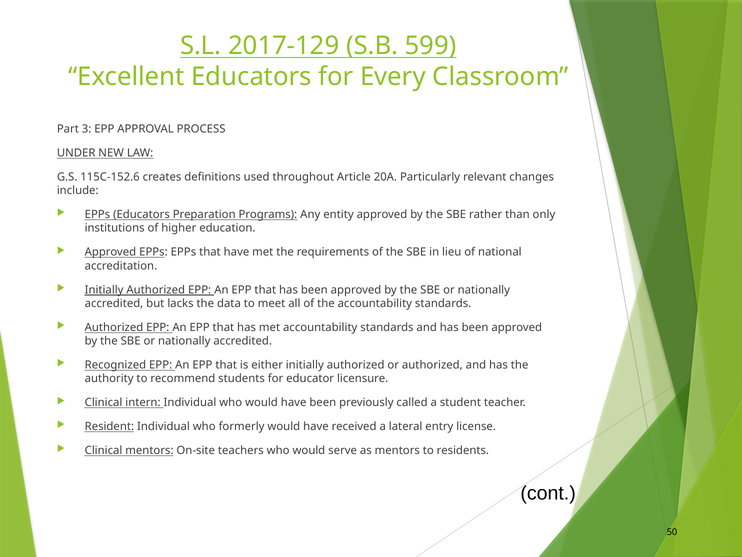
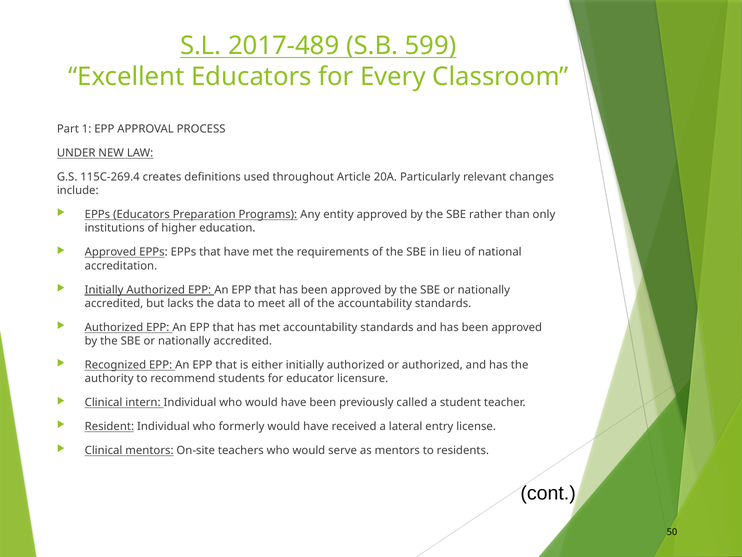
2017-129: 2017-129 -> 2017-489
3: 3 -> 1
115C-152.6: 115C-152.6 -> 115C-269.4
